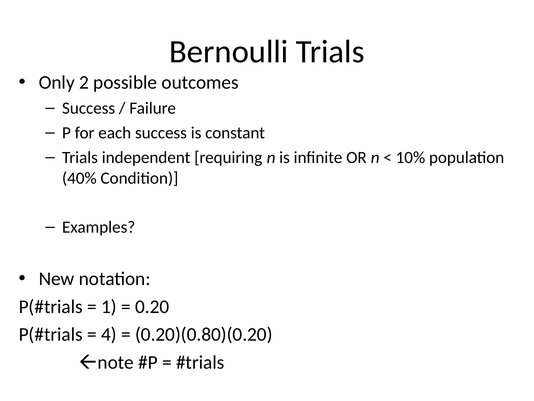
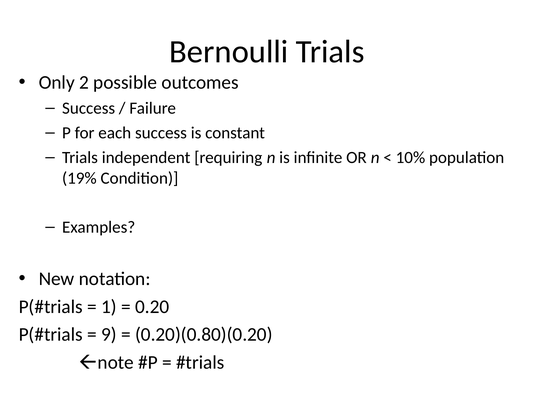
40%: 40% -> 19%
4: 4 -> 9
